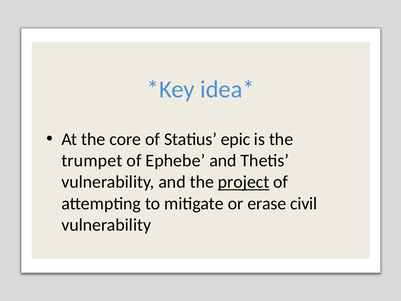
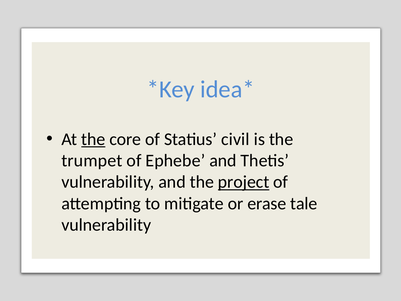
the at (93, 139) underline: none -> present
epic: epic -> civil
civil: civil -> tale
